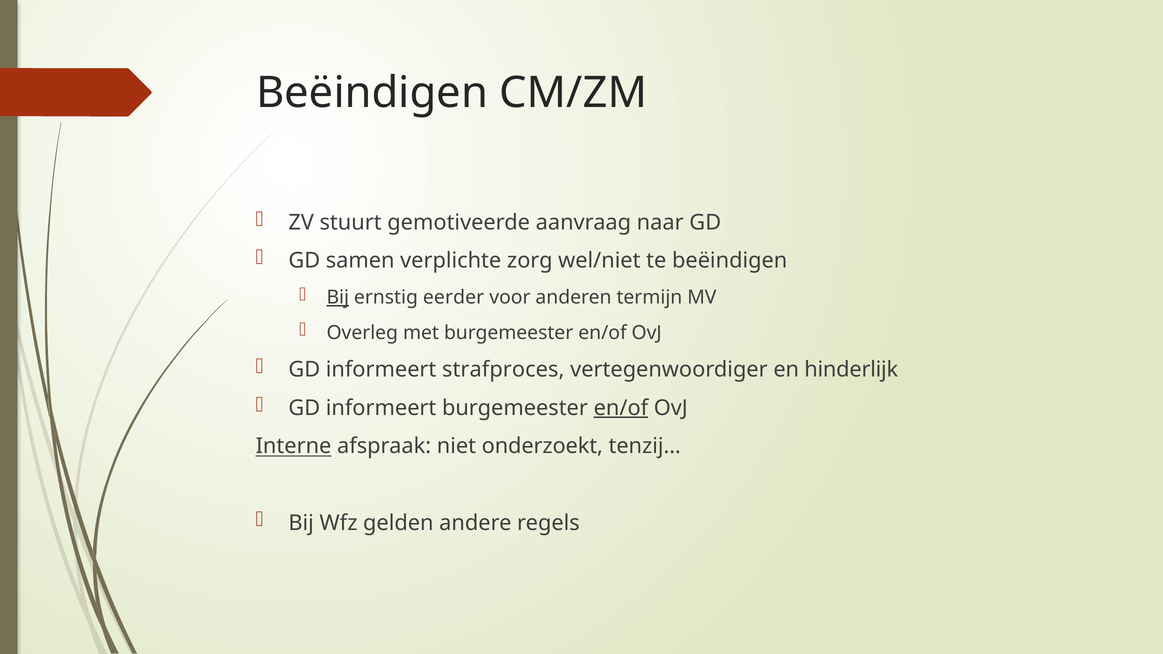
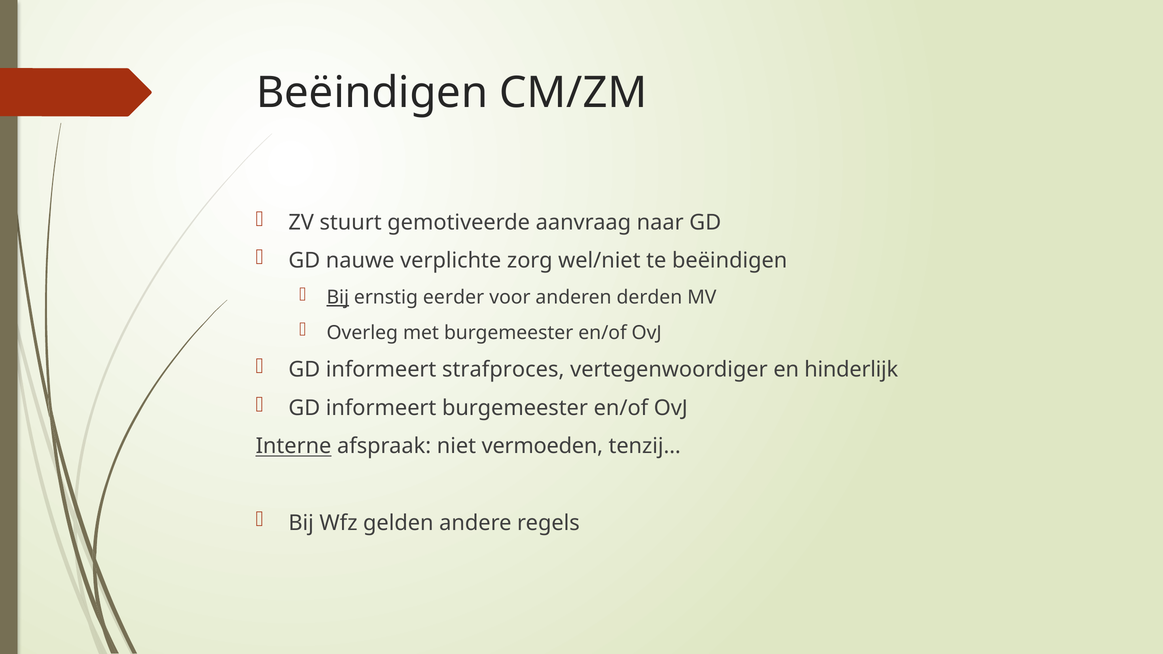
samen: samen -> nauwe
termijn: termijn -> derden
en/of at (621, 408) underline: present -> none
onderzoekt: onderzoekt -> vermoeden
